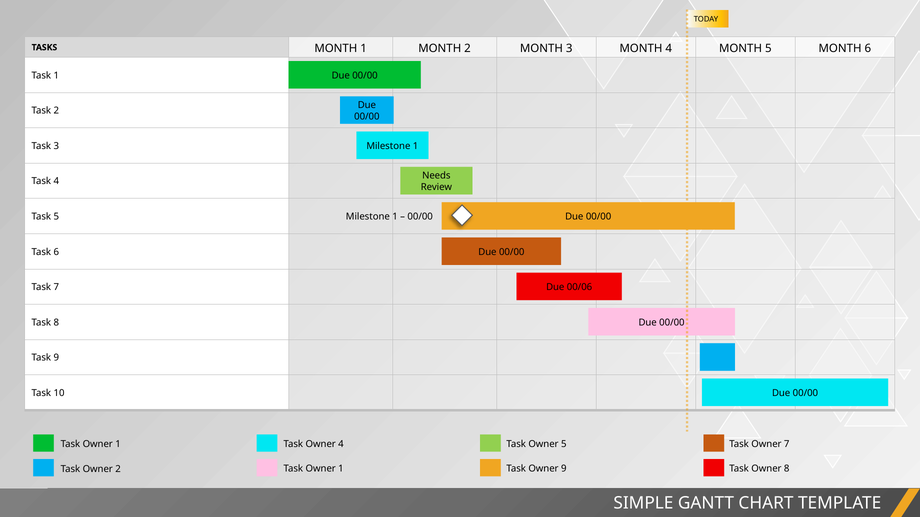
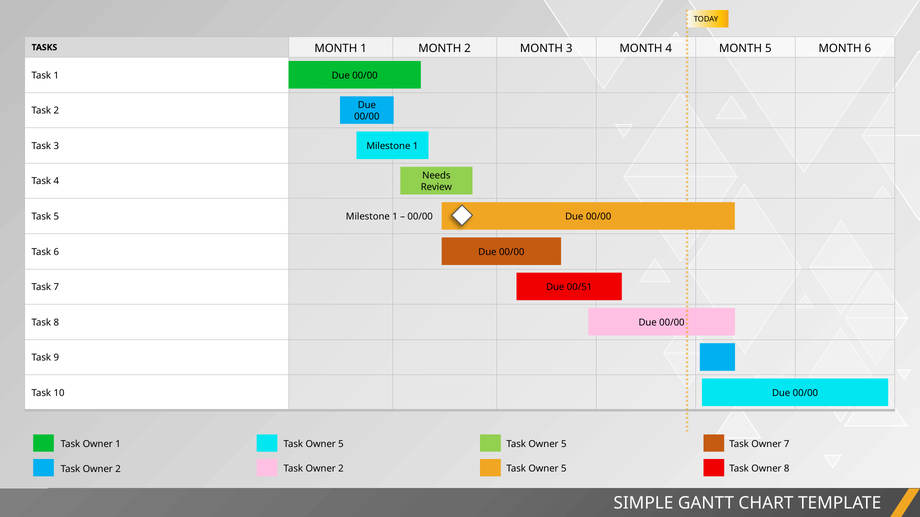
00/06: 00/06 -> 00/51
4 at (341, 445): 4 -> 5
9 at (564, 469): 9 -> 5
1 at (341, 469): 1 -> 2
